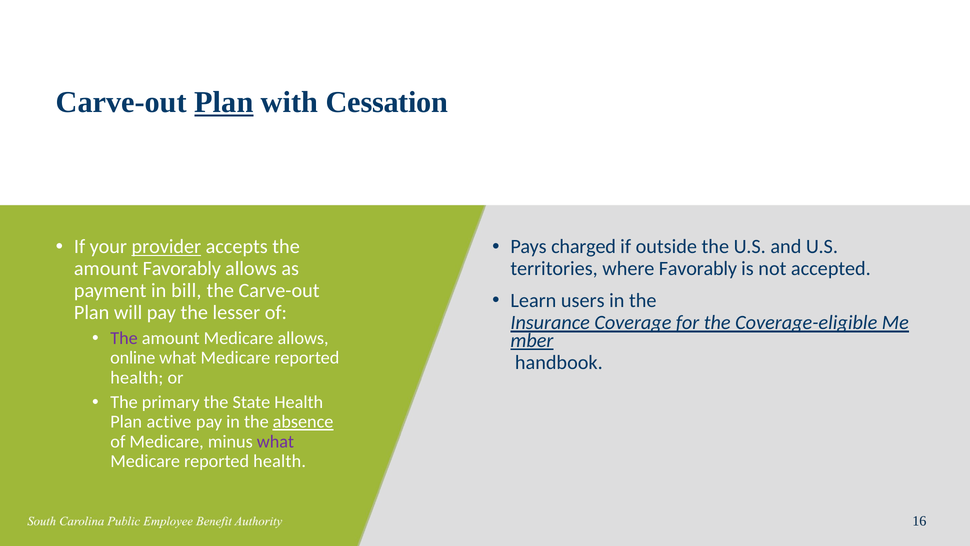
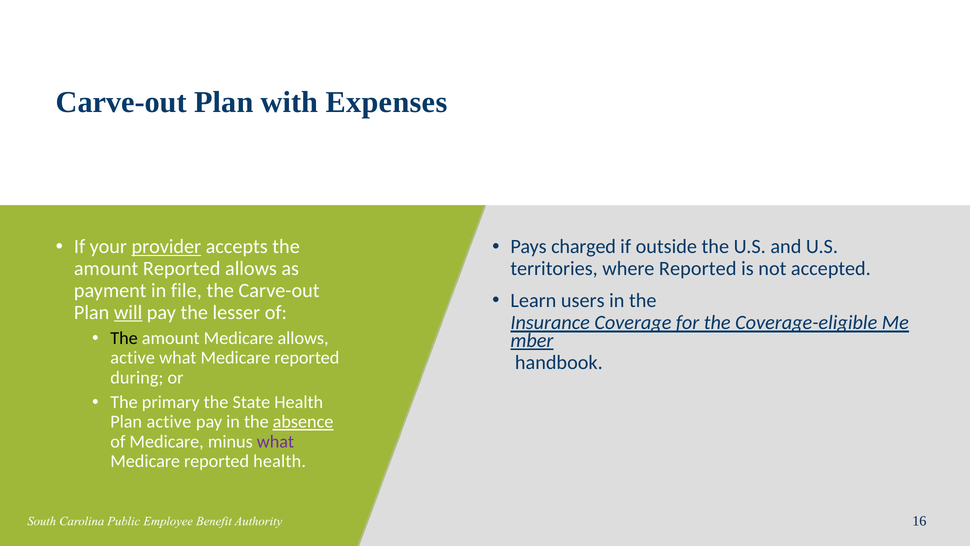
Plan at (224, 102) underline: present -> none
Cessation: Cessation -> Expenses
amount Favorably: Favorably -> Reported
where Favorably: Favorably -> Reported
bill: bill -> file
will underline: none -> present
The at (124, 338) colour: purple -> black
online at (133, 358): online -> active
health at (137, 377): health -> during
